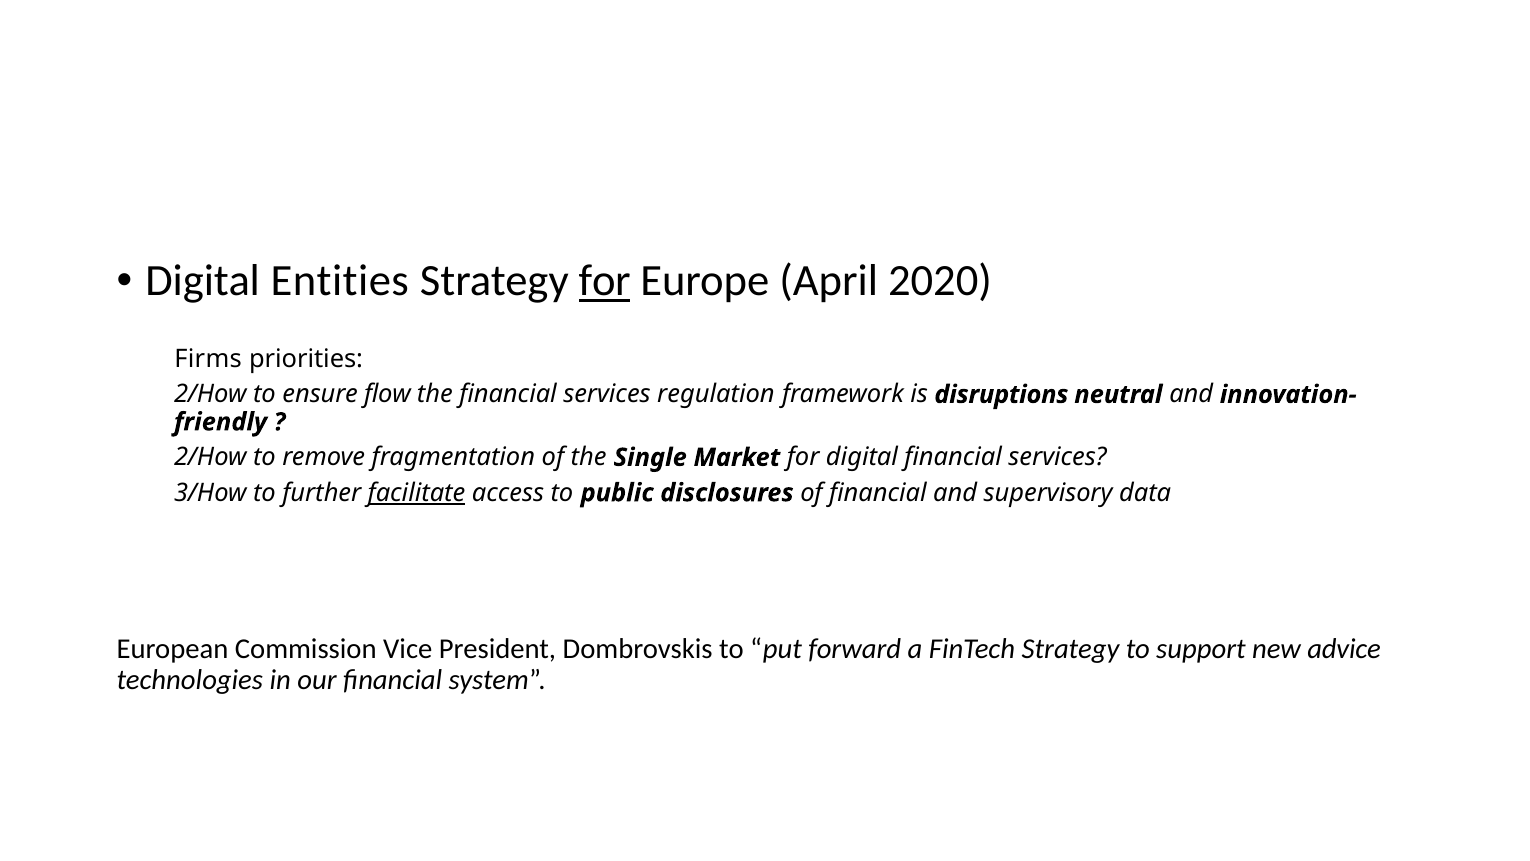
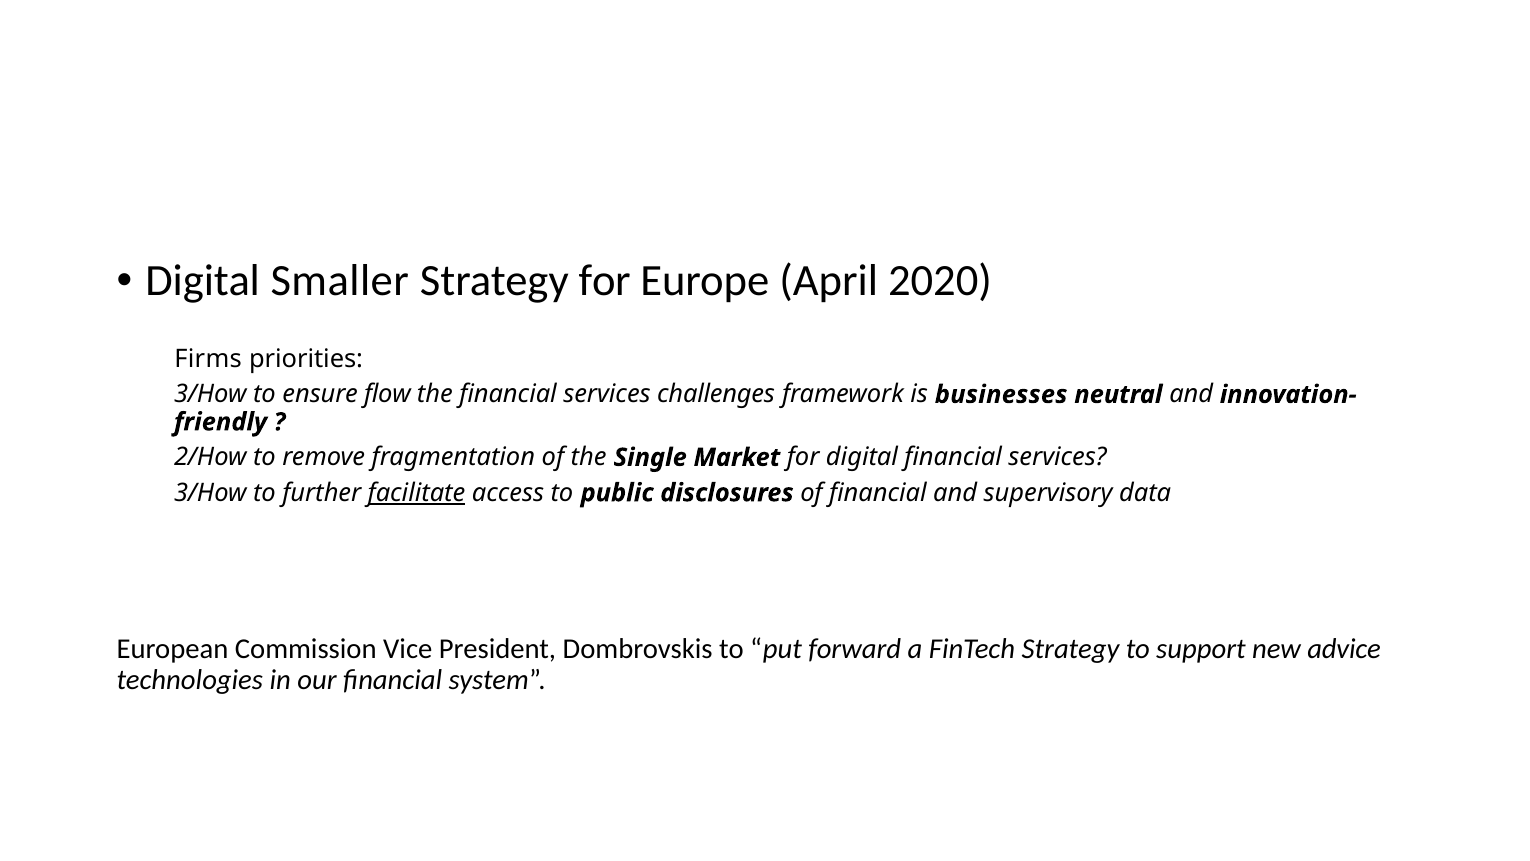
Entities: Entities -> Smaller
for at (605, 281) underline: present -> none
2/How at (210, 394): 2/How -> 3/How
regulation: regulation -> challenges
disruptions: disruptions -> businesses
